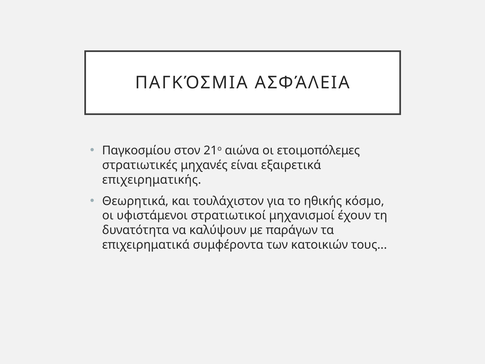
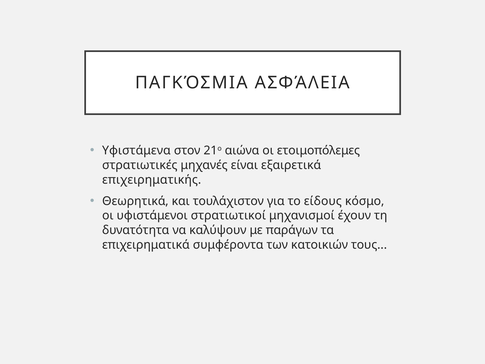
Παγκοσμίου: Παγκοσμίου -> Υφιστάμενα
ηθικής: ηθικής -> είδους
